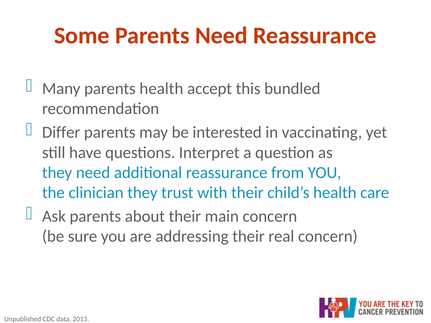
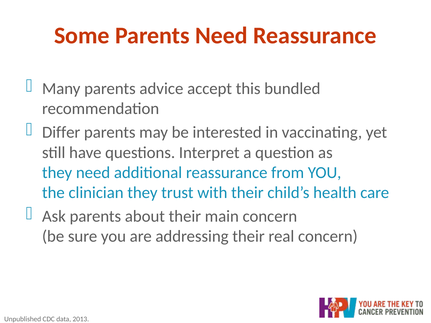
parents health: health -> advice
